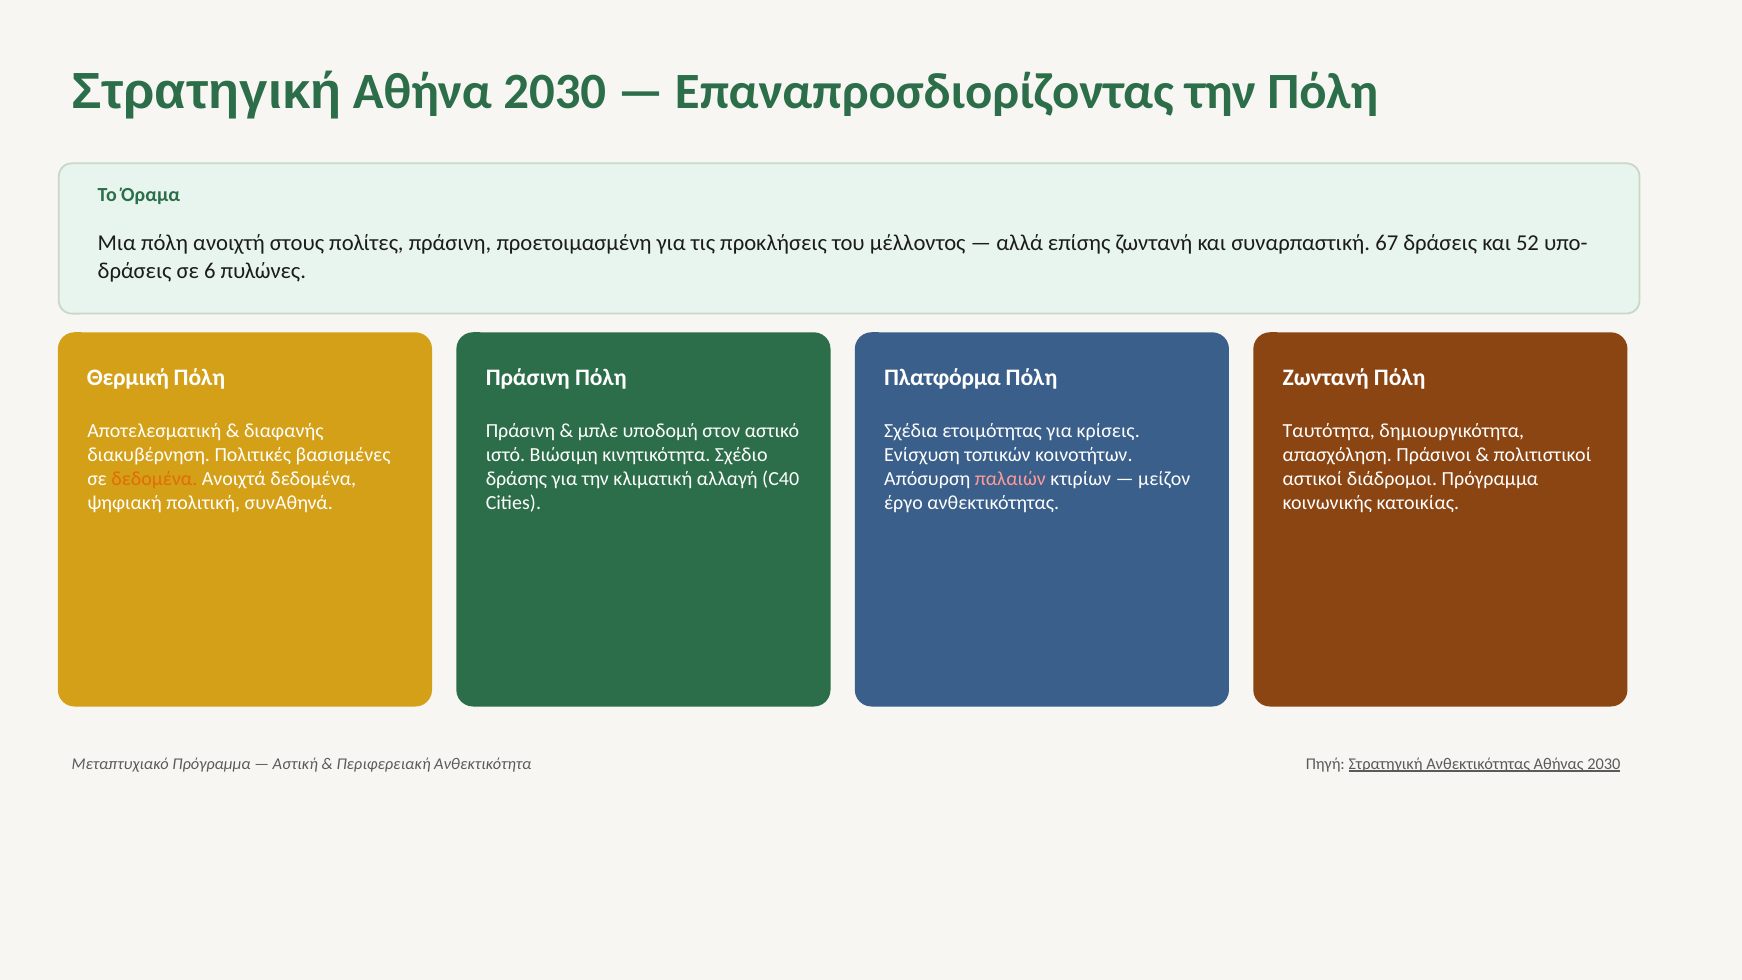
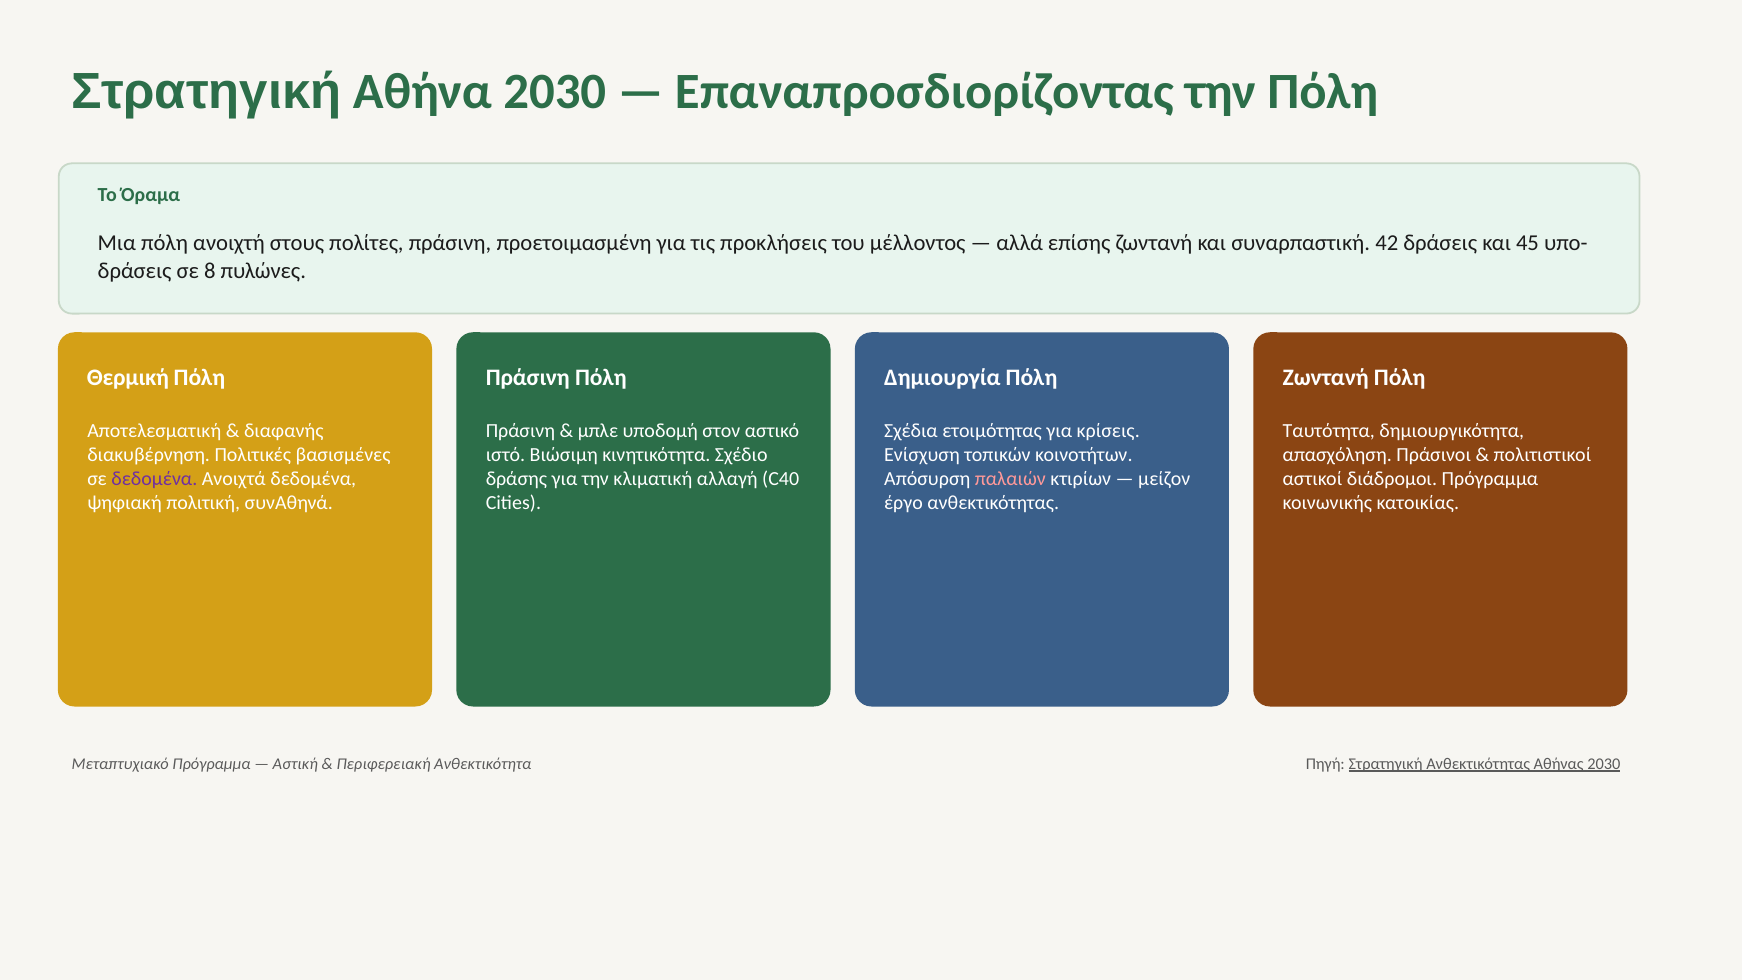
67: 67 -> 42
52: 52 -> 45
6: 6 -> 8
Πλατφόρμα: Πλατφόρμα -> Δημιουργία
δεδομένα at (154, 479) colour: orange -> purple
